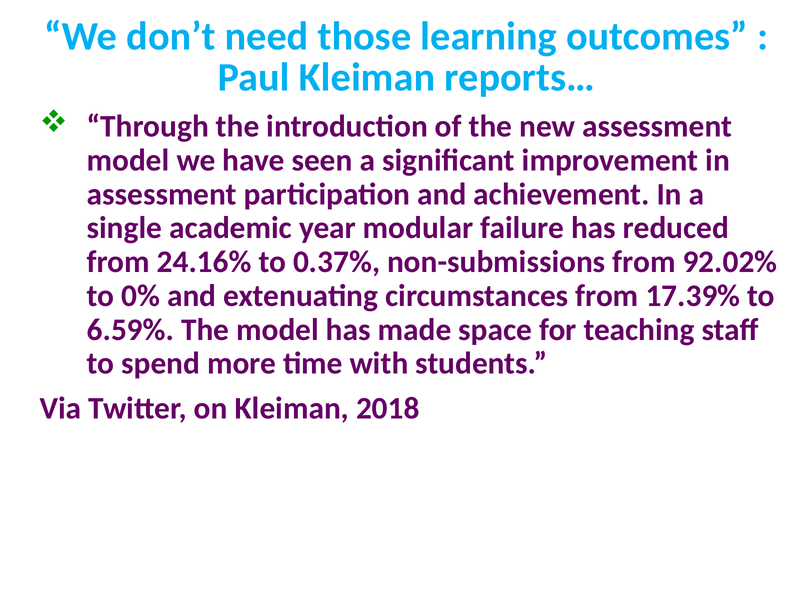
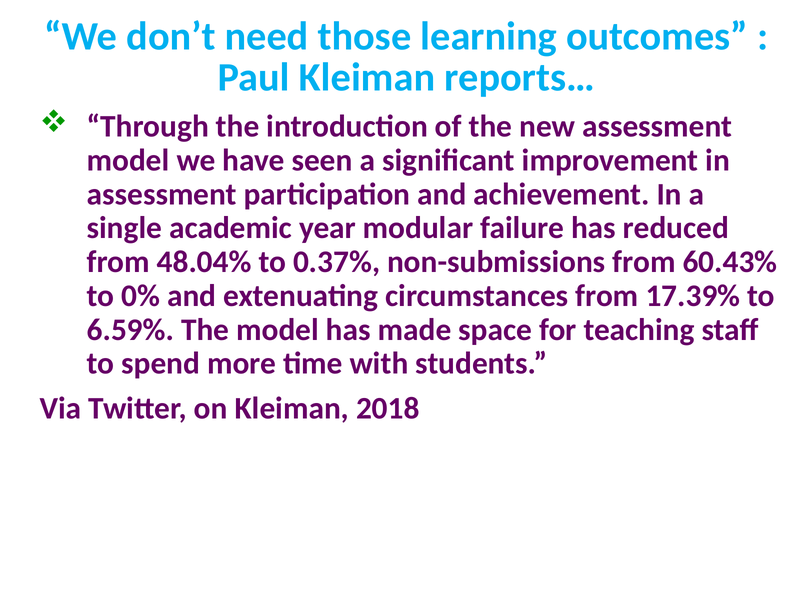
24.16%: 24.16% -> 48.04%
92.02%: 92.02% -> 60.43%
